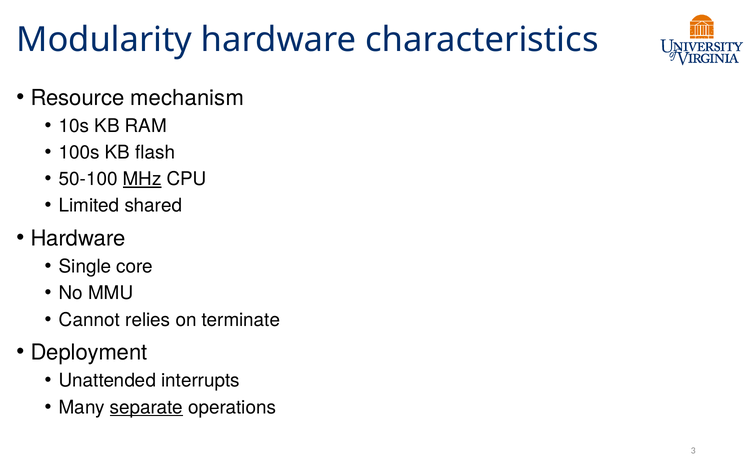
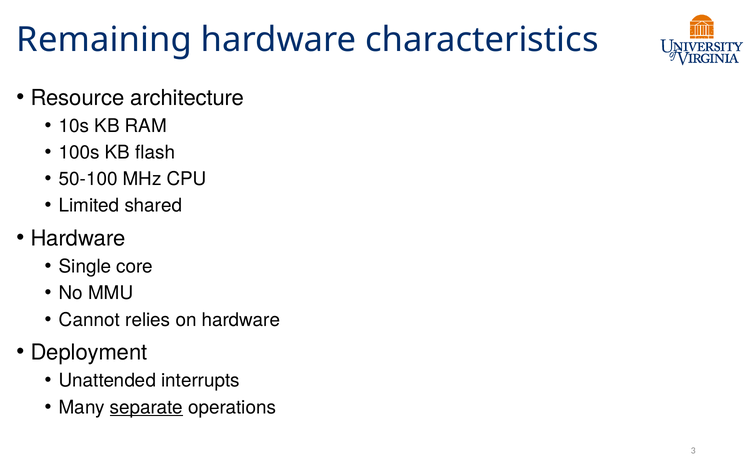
Modularity: Modularity -> Remaining
mechanism: mechanism -> architecture
MHz underline: present -> none
on terminate: terminate -> hardware
